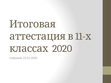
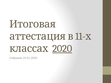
2020 underline: none -> present
